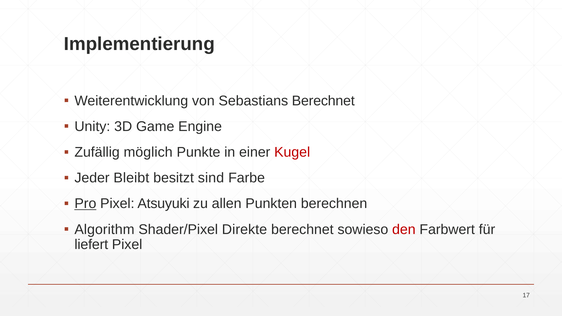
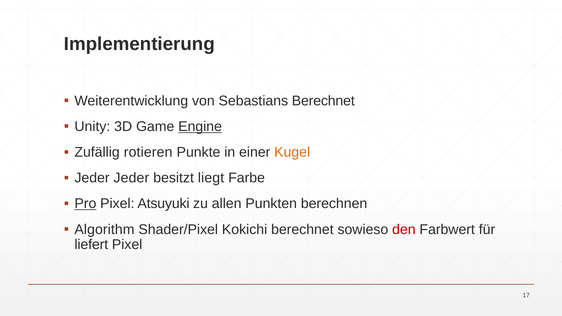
Engine underline: none -> present
möglich: möglich -> rotieren
Kugel colour: red -> orange
Jeder Bleibt: Bleibt -> Jeder
sind: sind -> liegt
Direkte: Direkte -> Kokichi
